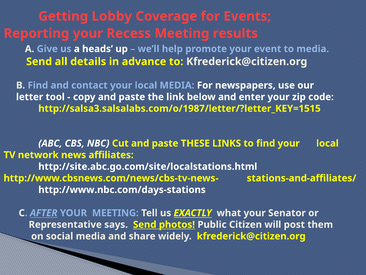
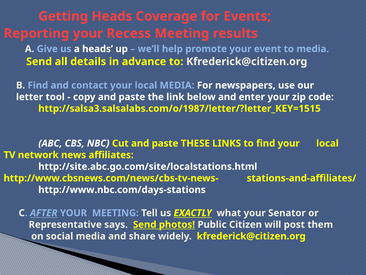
Getting Lobby: Lobby -> Heads
